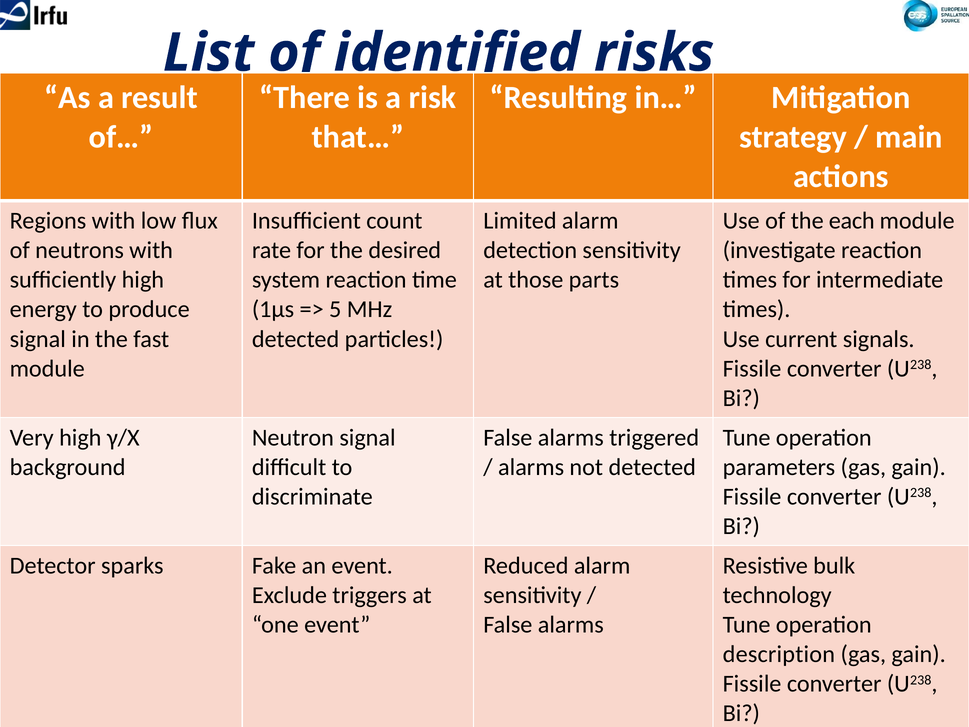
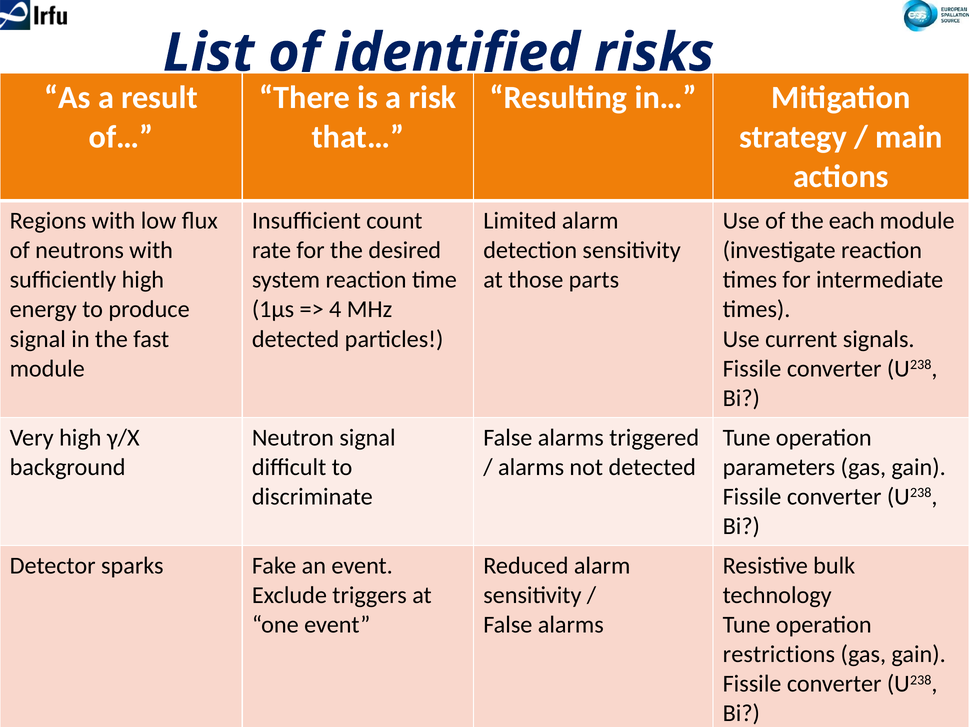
5: 5 -> 4
description: description -> restrictions
